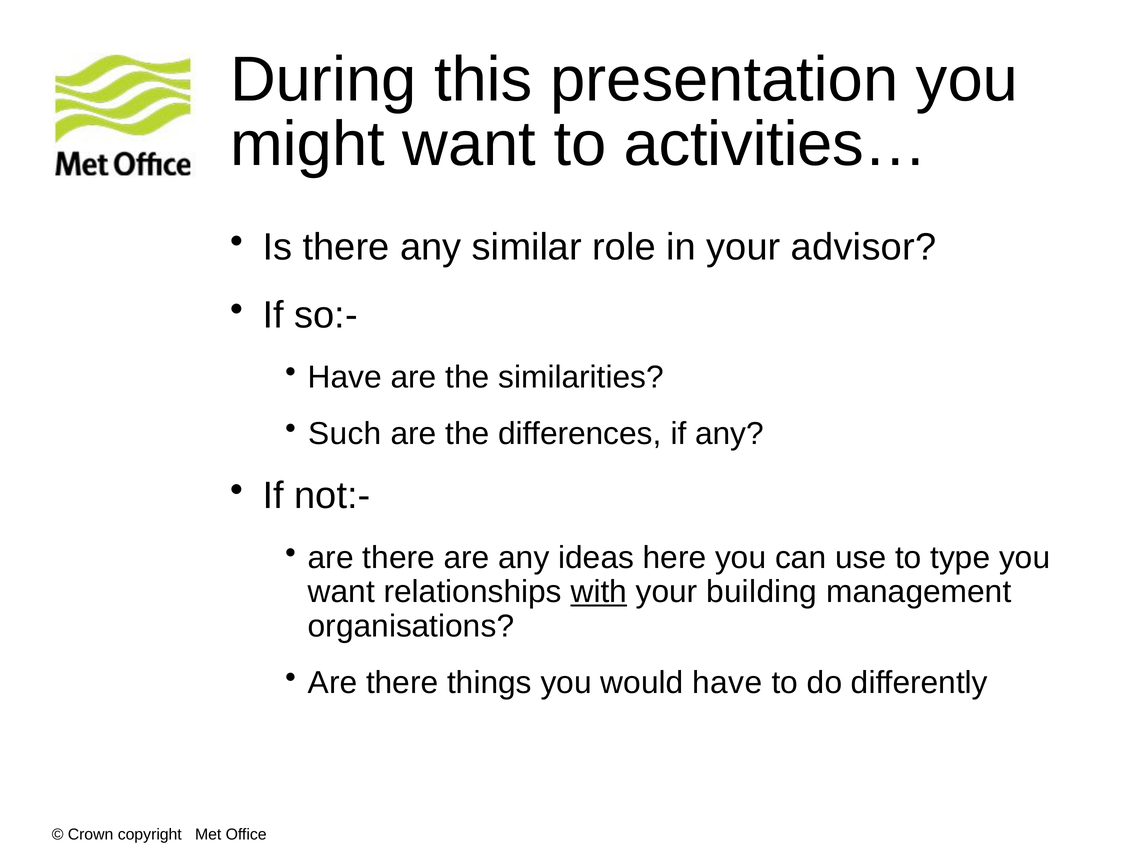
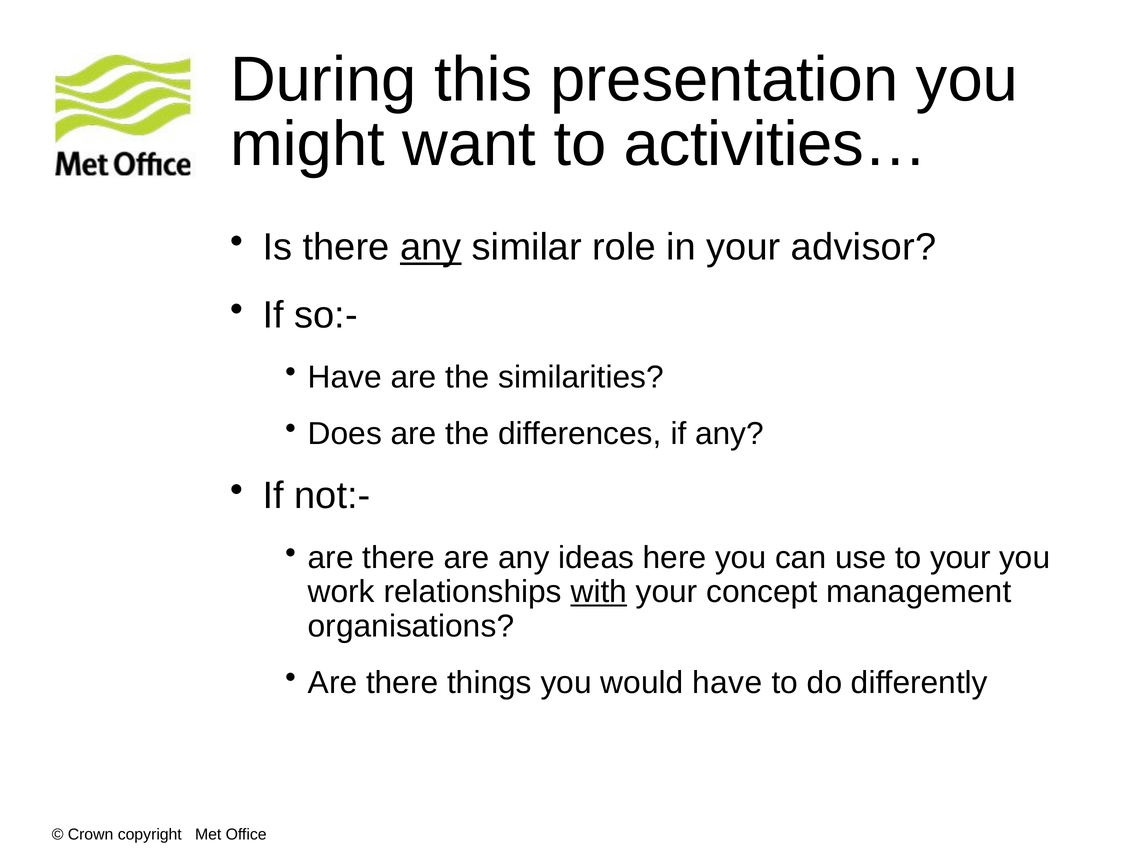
any at (431, 247) underline: none -> present
Such: Such -> Does
to type: type -> your
want at (341, 592): want -> work
building: building -> concept
